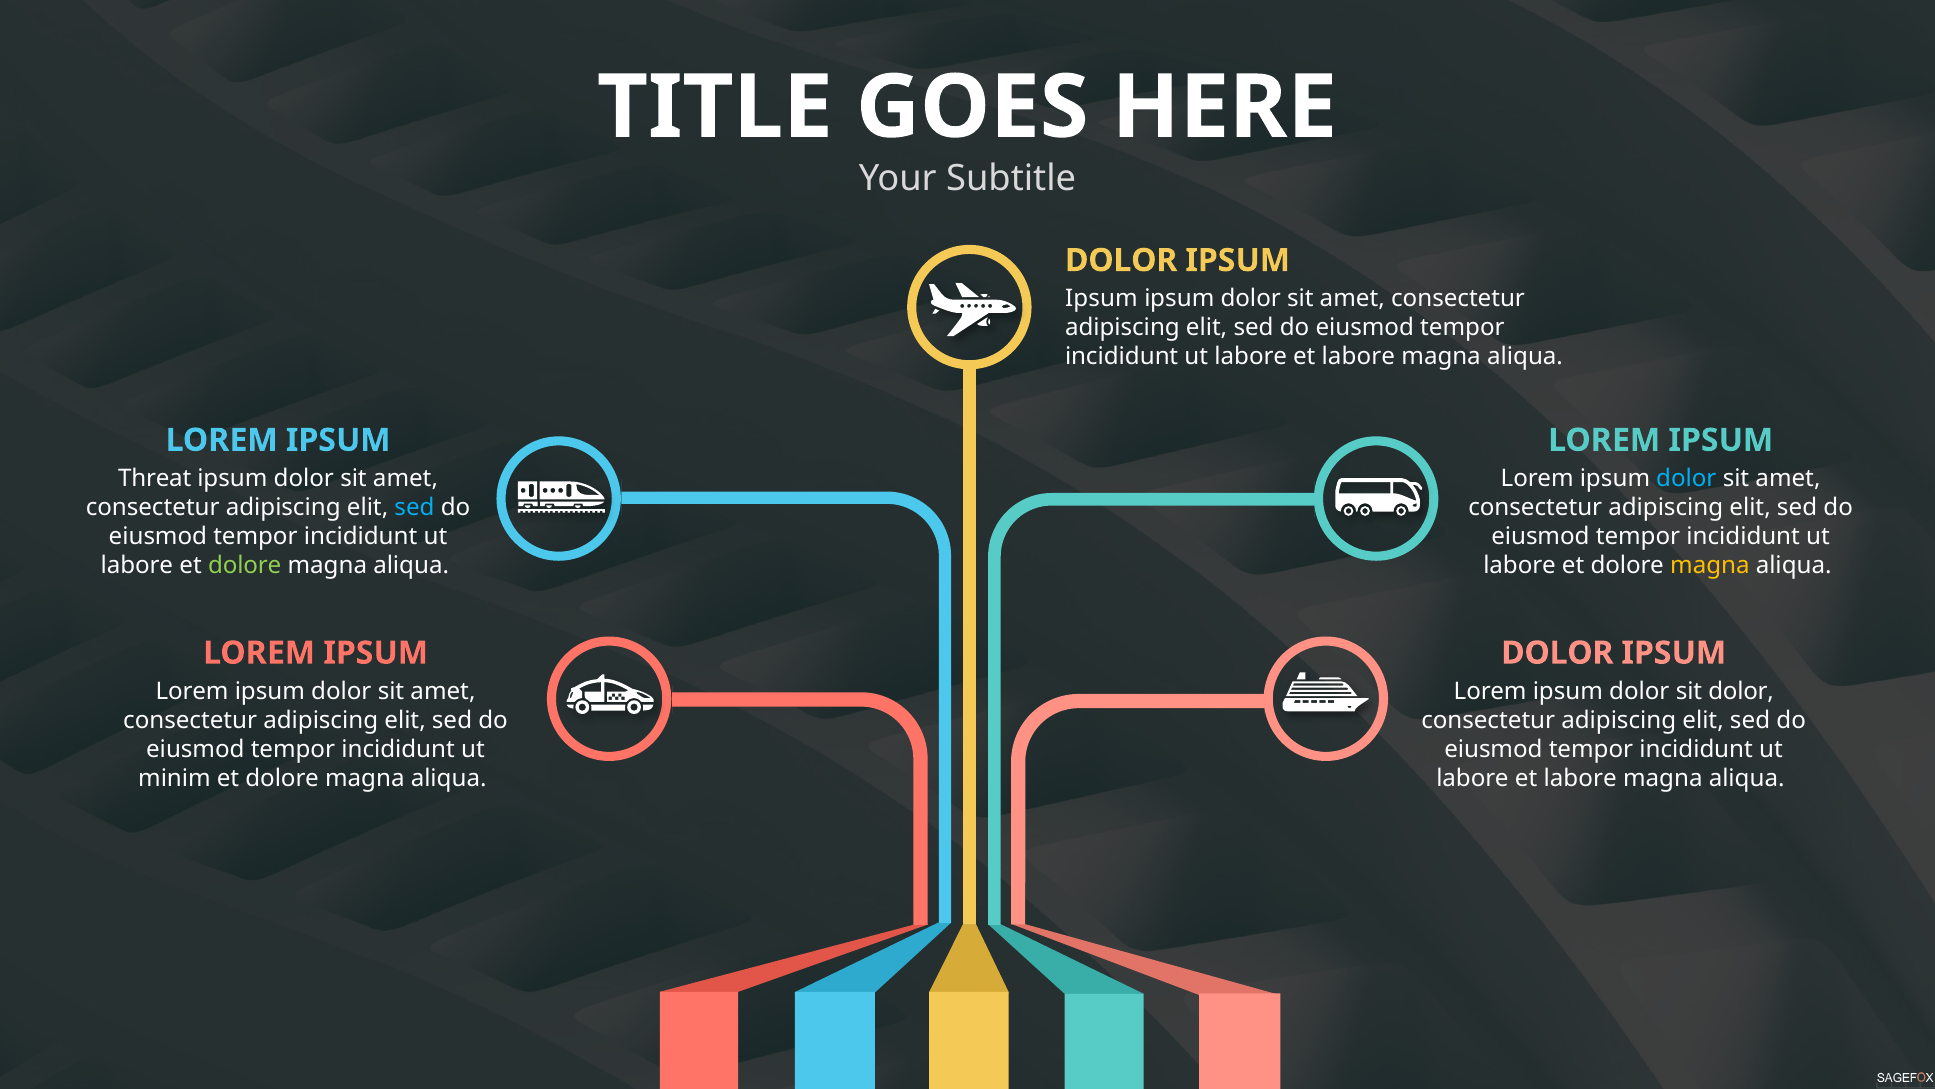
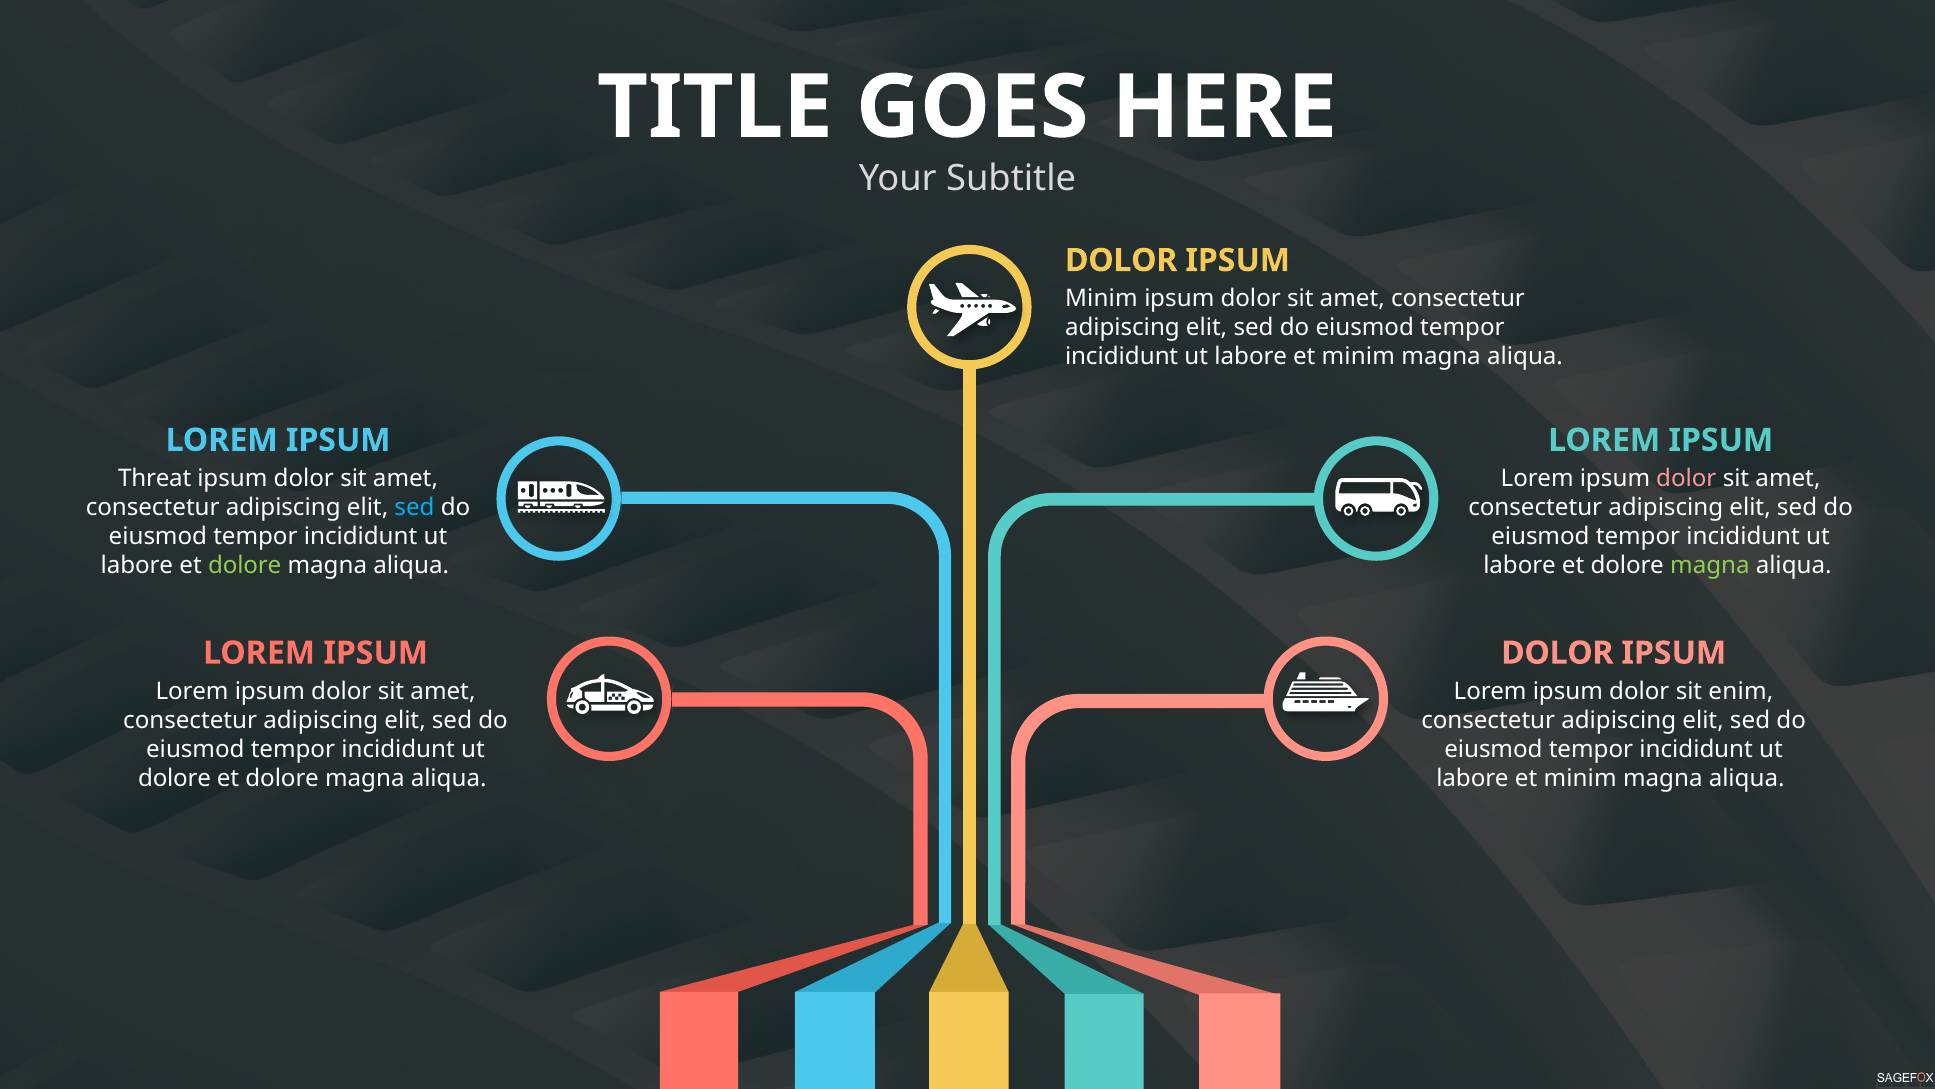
Ipsum at (1101, 298): Ipsum -> Minim
labore at (1358, 356): labore -> minim
dolor at (1686, 478) colour: light blue -> pink
magna at (1710, 565) colour: yellow -> light green
sit dolor: dolor -> enim
minim at (174, 778): minim -> dolore
labore at (1580, 778): labore -> minim
